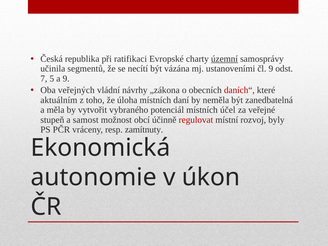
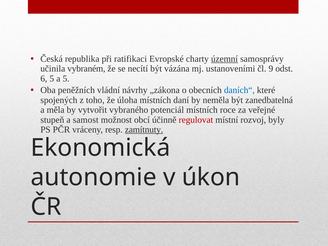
segmentů: segmentů -> vybraném
7: 7 -> 6
a 9: 9 -> 5
veřejných: veřejných -> peněžních
daních“ colour: red -> blue
aktuálním: aktuálním -> spojených
účel: účel -> roce
zamítnuty underline: none -> present
